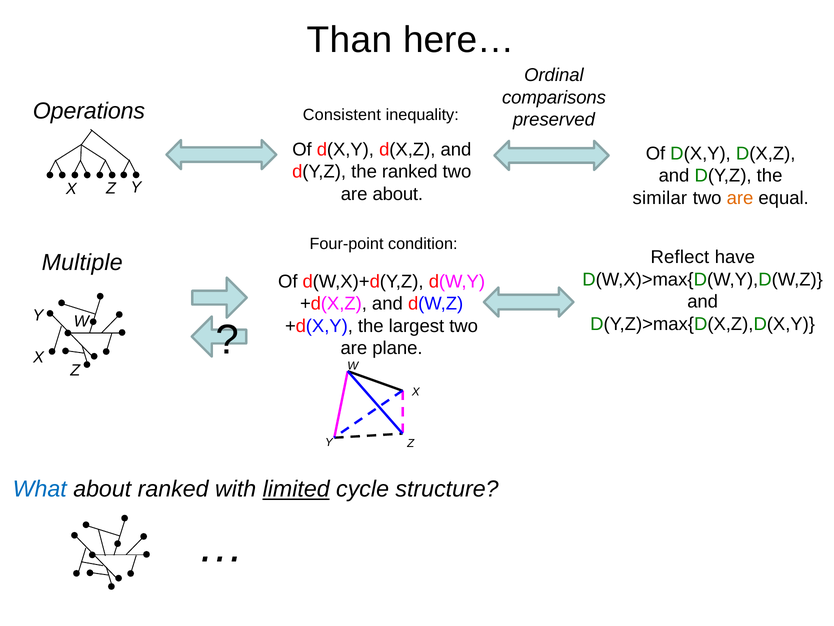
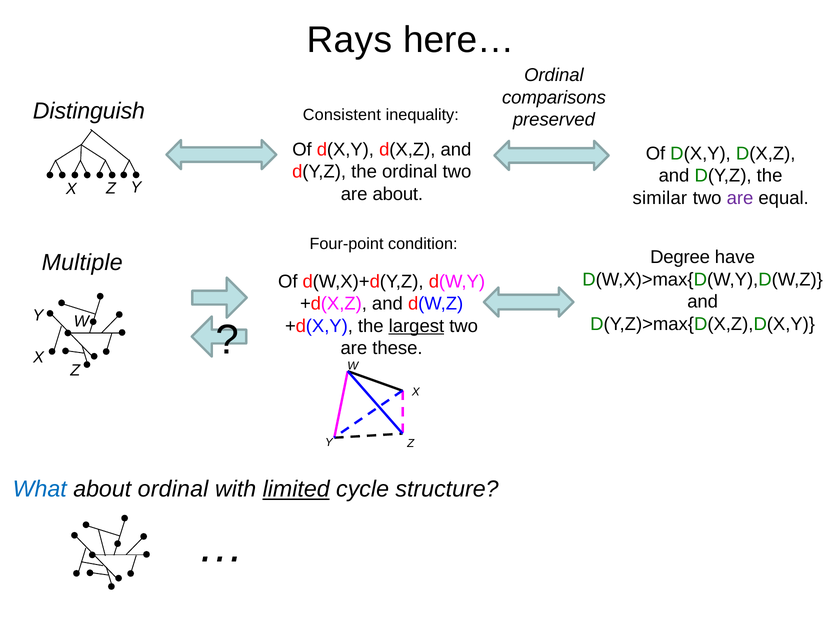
Than: Than -> Rays
Operations: Operations -> Distinguish
the ranked: ranked -> ordinal
are at (740, 198) colour: orange -> purple
Reflect: Reflect -> Degree
largest underline: none -> present
plane: plane -> these
about ranked: ranked -> ordinal
